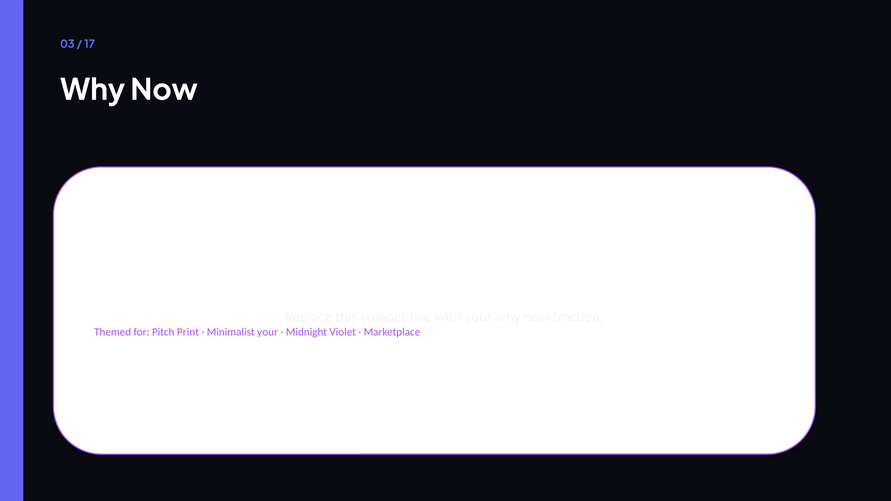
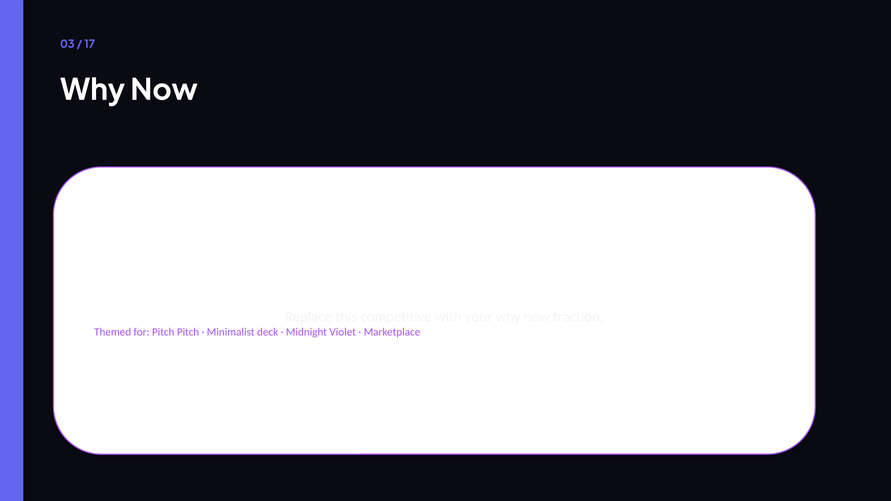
Pitch Print: Print -> Pitch
Minimalist your: your -> deck
